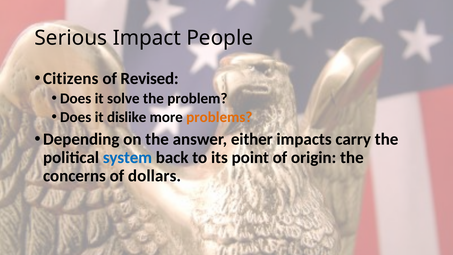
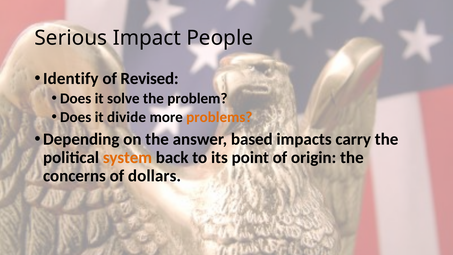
Citizens: Citizens -> Identify
dislike: dislike -> divide
either: either -> based
system colour: blue -> orange
